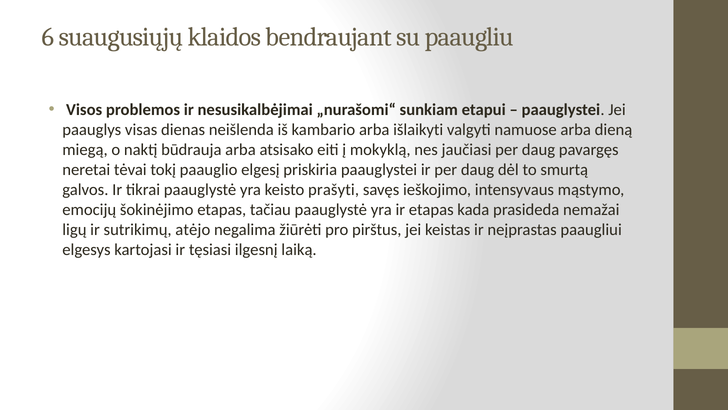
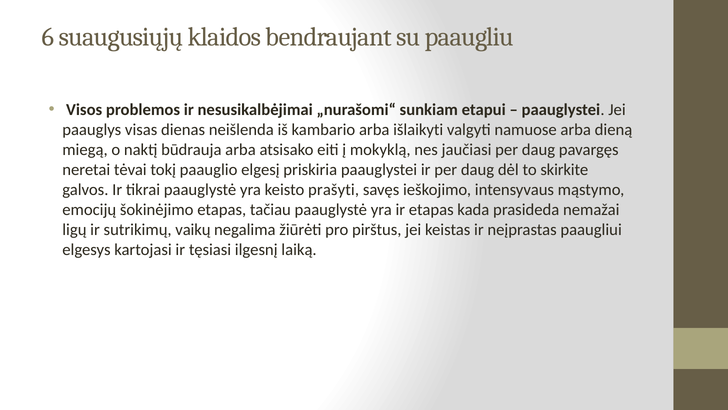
smurtą: smurtą -> skirkite
atėjo: atėjo -> vaikų
